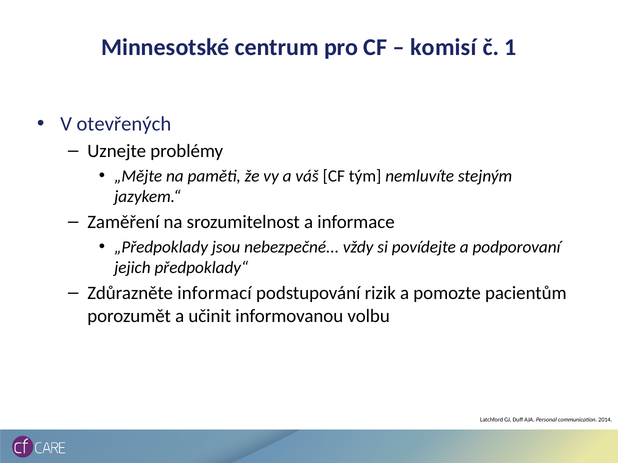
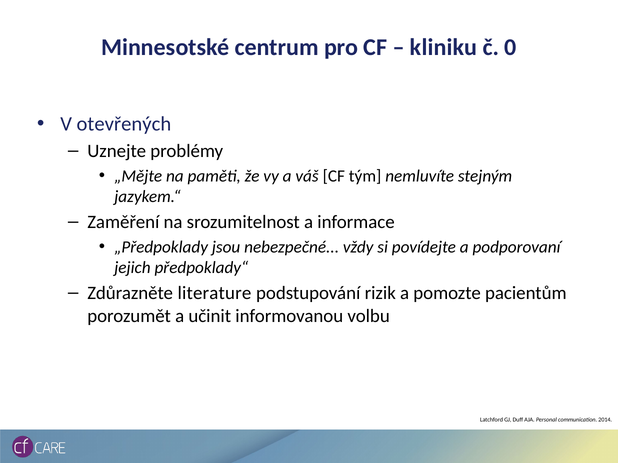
komisí: komisí -> kliniku
1: 1 -> 0
informací: informací -> literature
